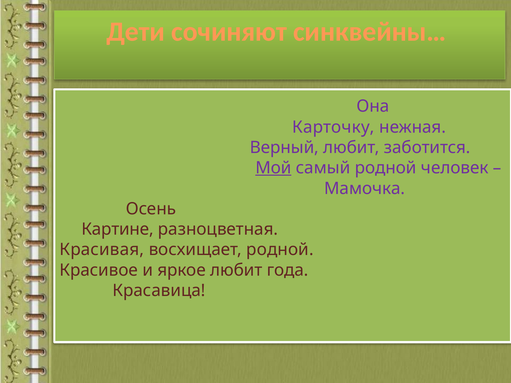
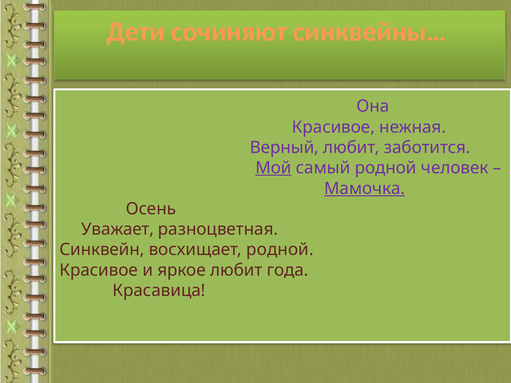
Карточку at (333, 127): Карточку -> Красивое
Мамочка underline: none -> present
Картине: Картине -> Уважает
Красивая: Красивая -> Синквейн
